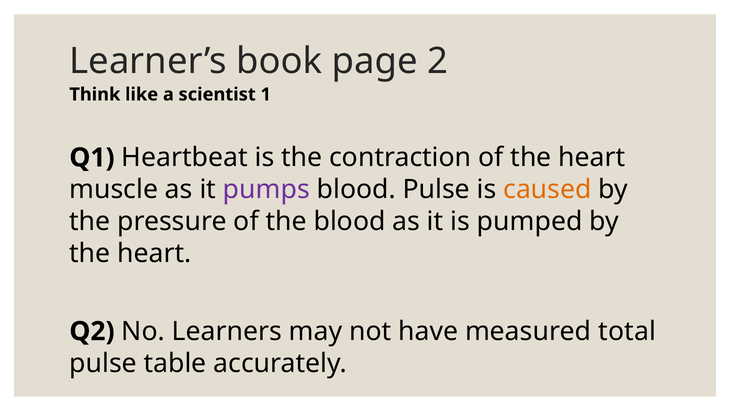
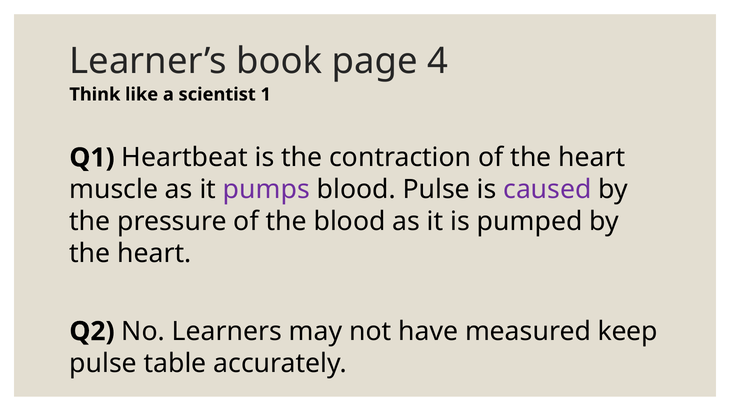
2: 2 -> 4
caused colour: orange -> purple
total: total -> keep
